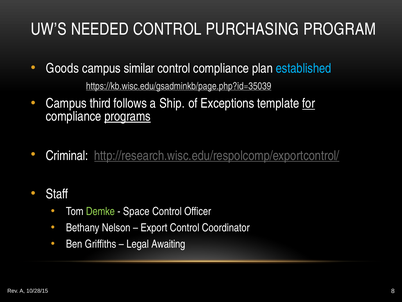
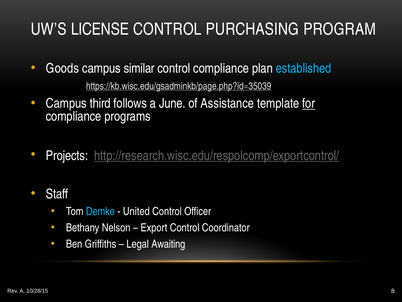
NEEDED: NEEDED -> LICENSE
Ship: Ship -> June
Exceptions: Exceptions -> Assistance
programs underline: present -> none
Criminal: Criminal -> Projects
Demke colour: light green -> light blue
Space: Space -> United
